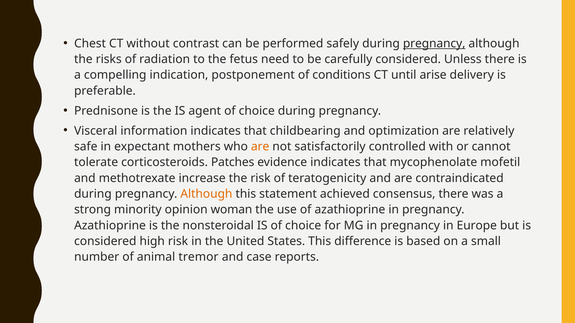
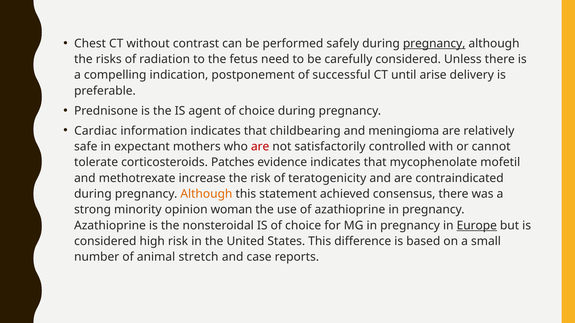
conditions: conditions -> successful
Visceral: Visceral -> Cardiac
optimization: optimization -> meningioma
are at (260, 147) colour: orange -> red
Europe underline: none -> present
tremor: tremor -> stretch
